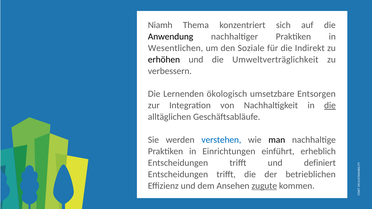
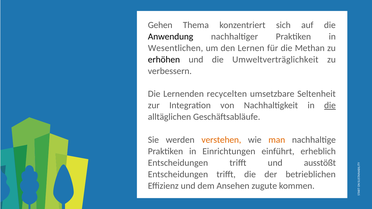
Niamh: Niamh -> Gehen
Soziale: Soziale -> Lernen
Indirekt: Indirekt -> Methan
ökologisch: ökologisch -> recycelten
Entsorgen: Entsorgen -> Seltenheit
verstehen colour: blue -> orange
man colour: black -> orange
definiert: definiert -> ausstößt
zugute underline: present -> none
